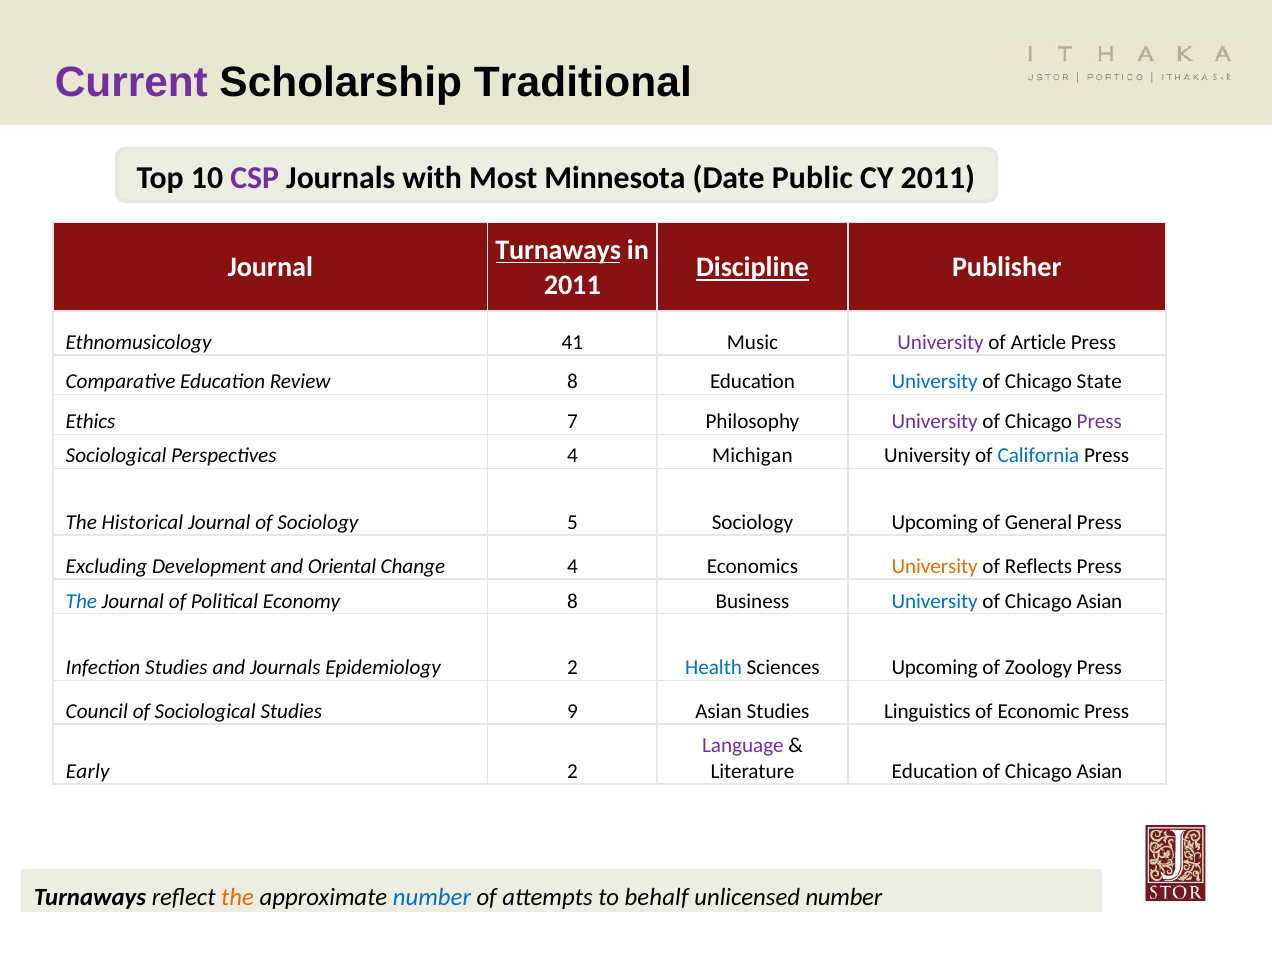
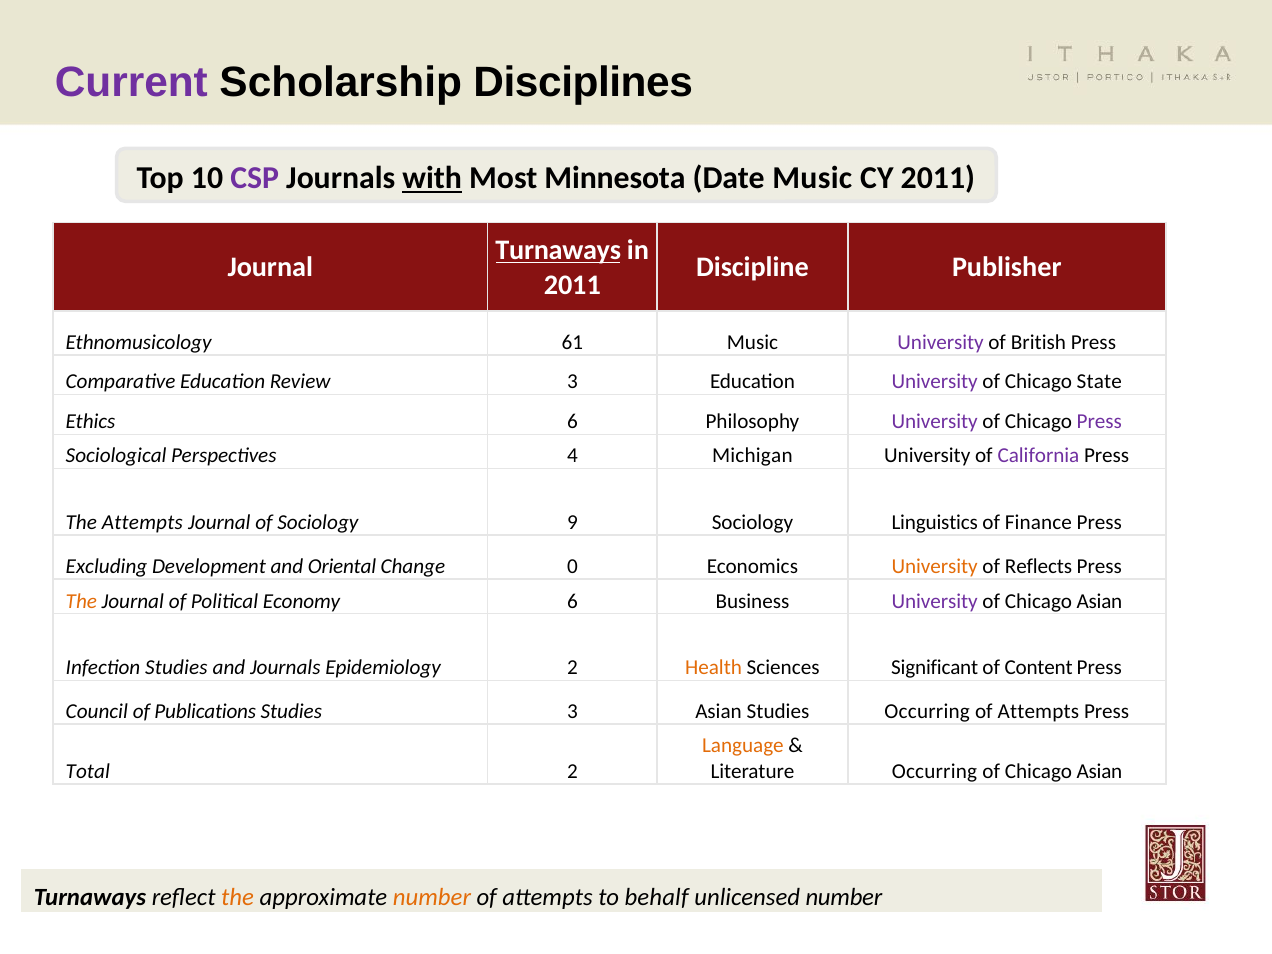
Traditional: Traditional -> Disciplines
with underline: none -> present
Date Public: Public -> Music
Discipline underline: present -> none
41: 41 -> 61
Article: Article -> British
Review 8: 8 -> 3
University at (935, 382) colour: blue -> purple
Ethics 7: 7 -> 6
California colour: blue -> purple
The Historical: Historical -> Attempts
5: 5 -> 9
Sociology Upcoming: Upcoming -> Linguistics
General: General -> Finance
Change 4: 4 -> 0
The at (81, 601) colour: blue -> orange
Economy 8: 8 -> 6
University at (935, 601) colour: blue -> purple
Health colour: blue -> orange
Sciences Upcoming: Upcoming -> Significant
Zoology: Zoology -> Content
of Sociological: Sociological -> Publications
Studies 9: 9 -> 3
Studies Linguistics: Linguistics -> Occurring
Economic at (1039, 711): Economic -> Attempts
Language colour: purple -> orange
Early: Early -> Total
Literature Education: Education -> Occurring
number at (432, 897) colour: blue -> orange
